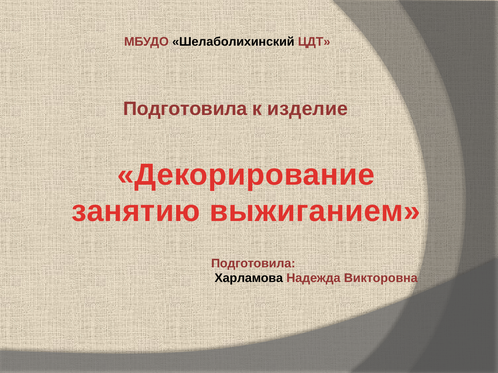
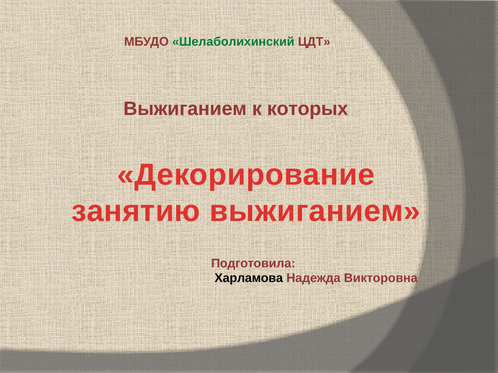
Шелаболихинский colour: black -> green
Подготовила at (185, 109): Подготовила -> Выжиганием
изделие: изделие -> которых
